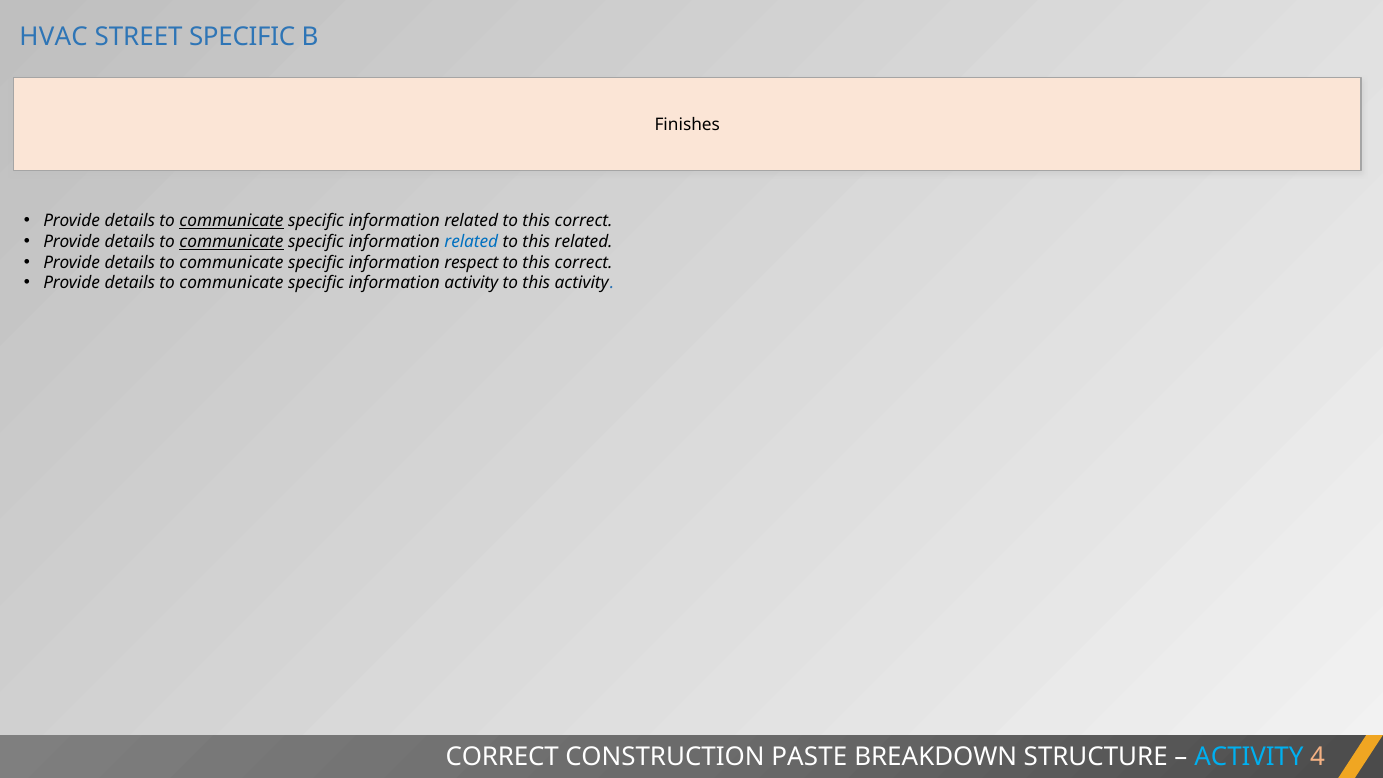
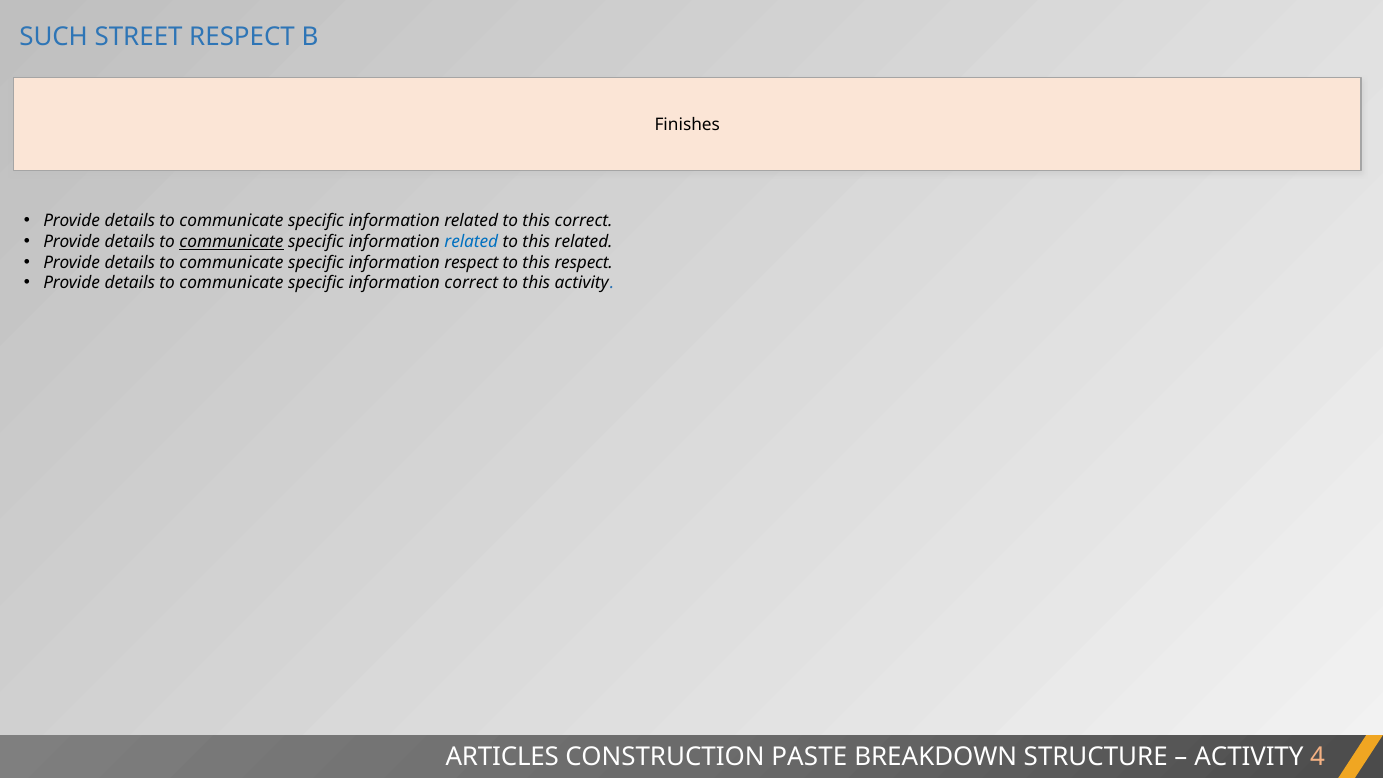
HVAC: HVAC -> SUCH
STREET SPECIFIC: SPECIFIC -> RESPECT
communicate at (232, 221) underline: present -> none
correct at (584, 262): correct -> respect
information activity: activity -> correct
CORRECT at (502, 757): CORRECT -> ARTICLES
ACTIVITY at (1249, 757) colour: light blue -> white
